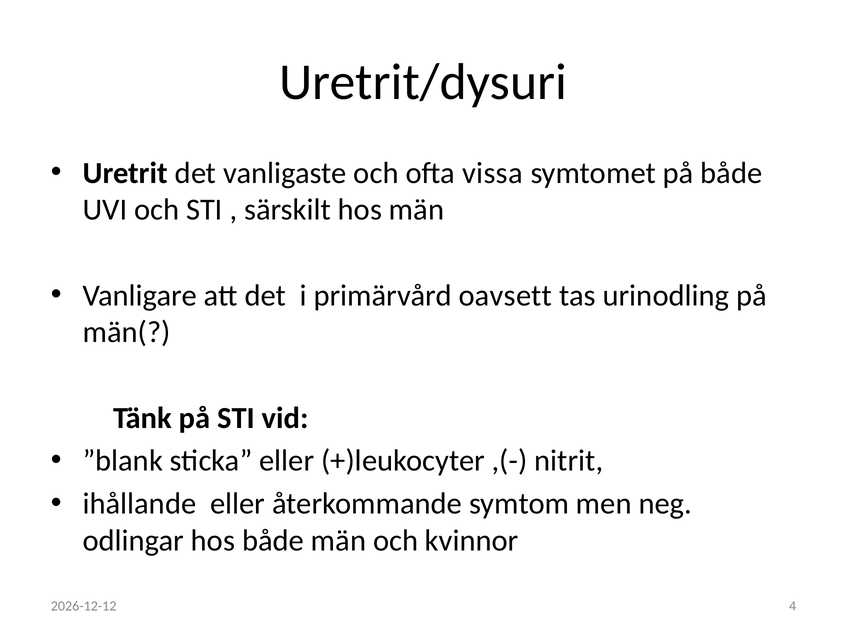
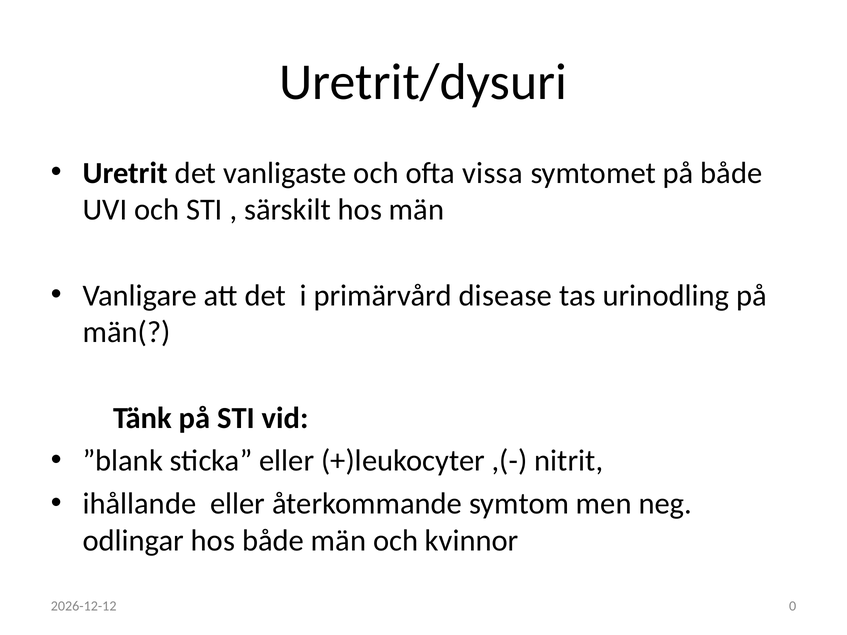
oavsett: oavsett -> disease
4: 4 -> 0
